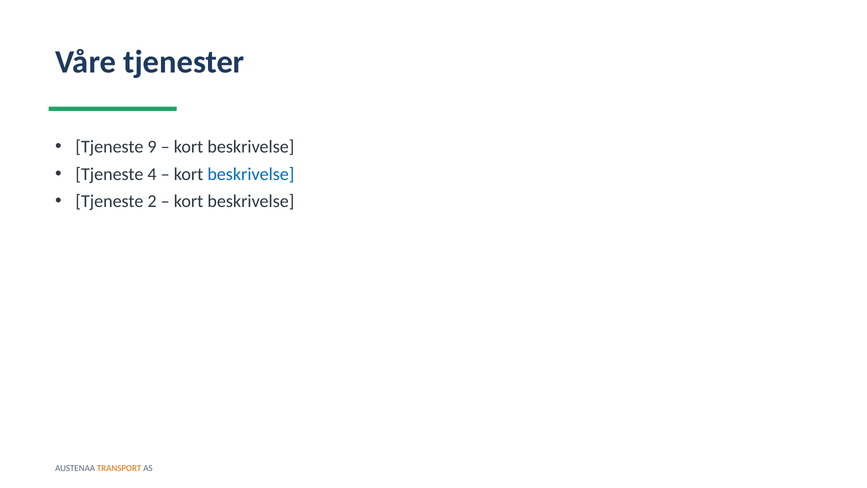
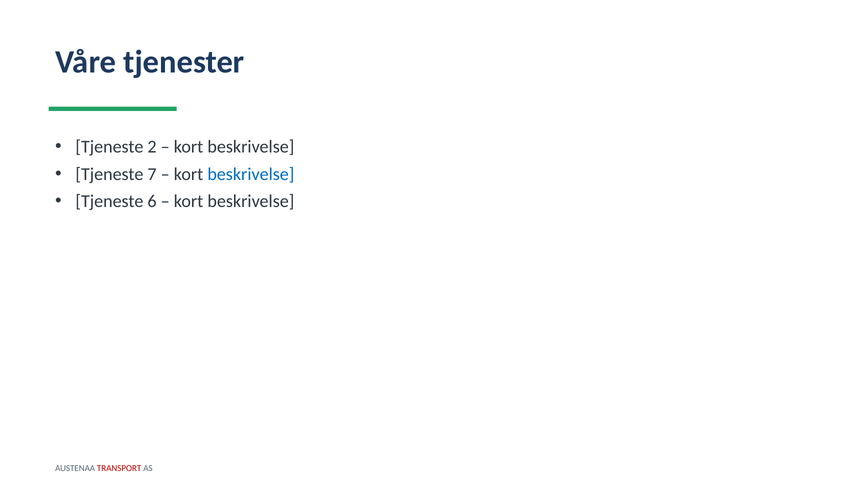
9: 9 -> 2
4: 4 -> 7
2: 2 -> 6
TRANSPORT colour: orange -> red
